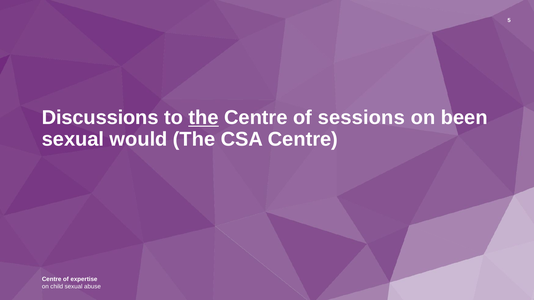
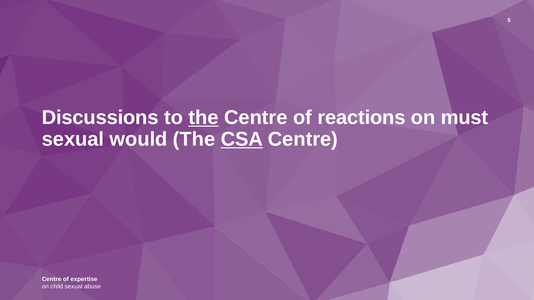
sessions: sessions -> reactions
been: been -> must
CSA underline: none -> present
